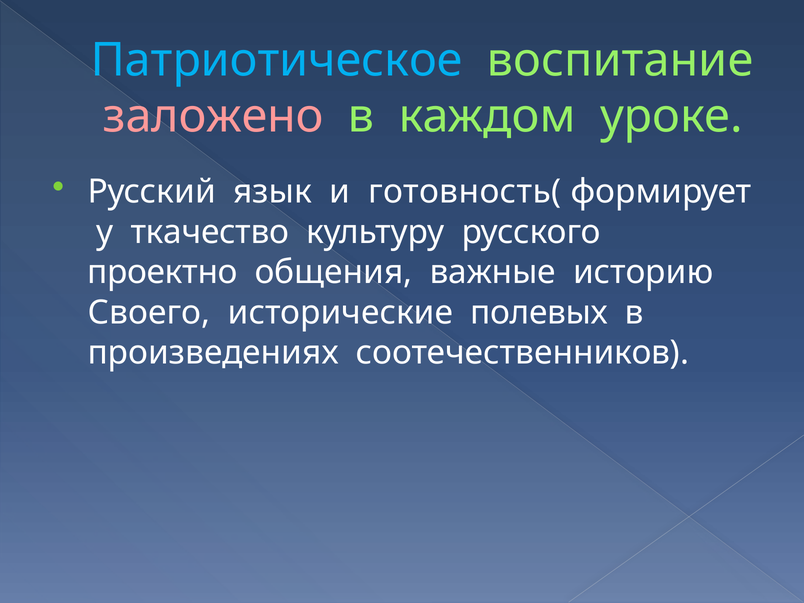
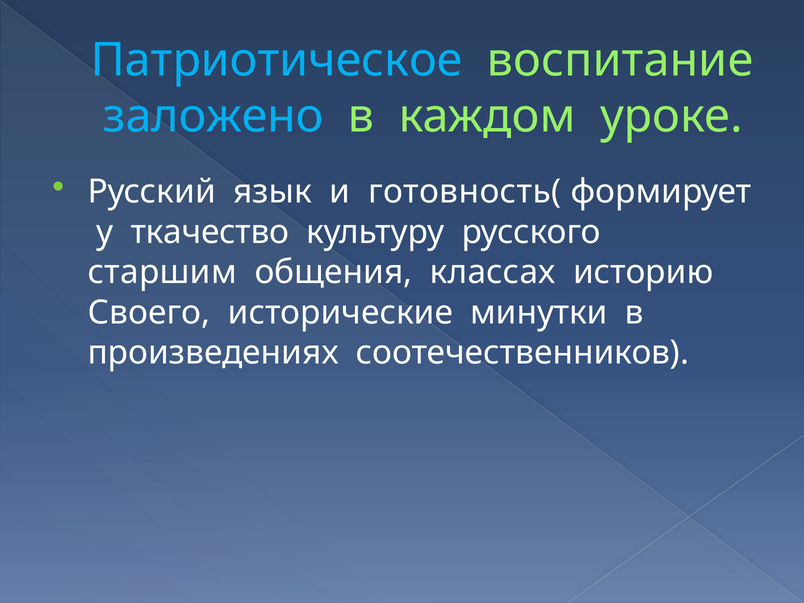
заложено colour: pink -> light blue
проектно: проектно -> старшим
важные: важные -> классах
полевых: полевых -> минутки
